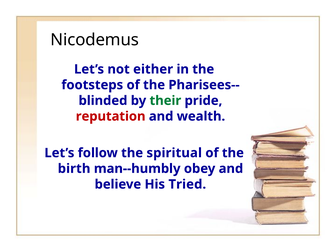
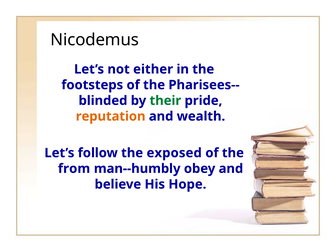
reputation colour: red -> orange
spiritual: spiritual -> exposed
birth: birth -> from
Tried: Tried -> Hope
